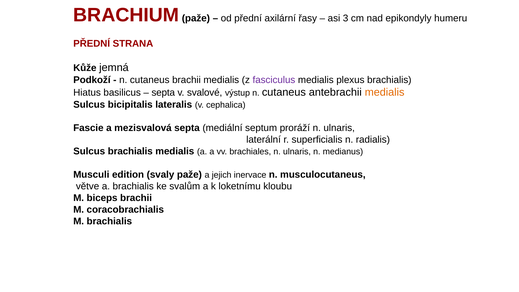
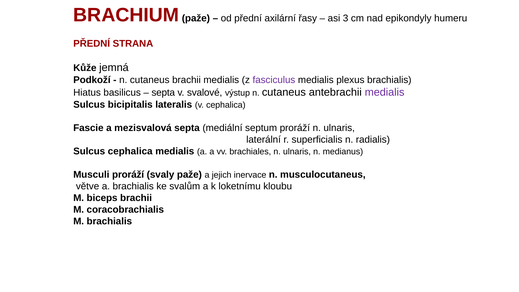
medialis at (385, 92) colour: orange -> purple
Sulcus brachialis: brachialis -> cephalica
Musculi edition: edition -> proráží
